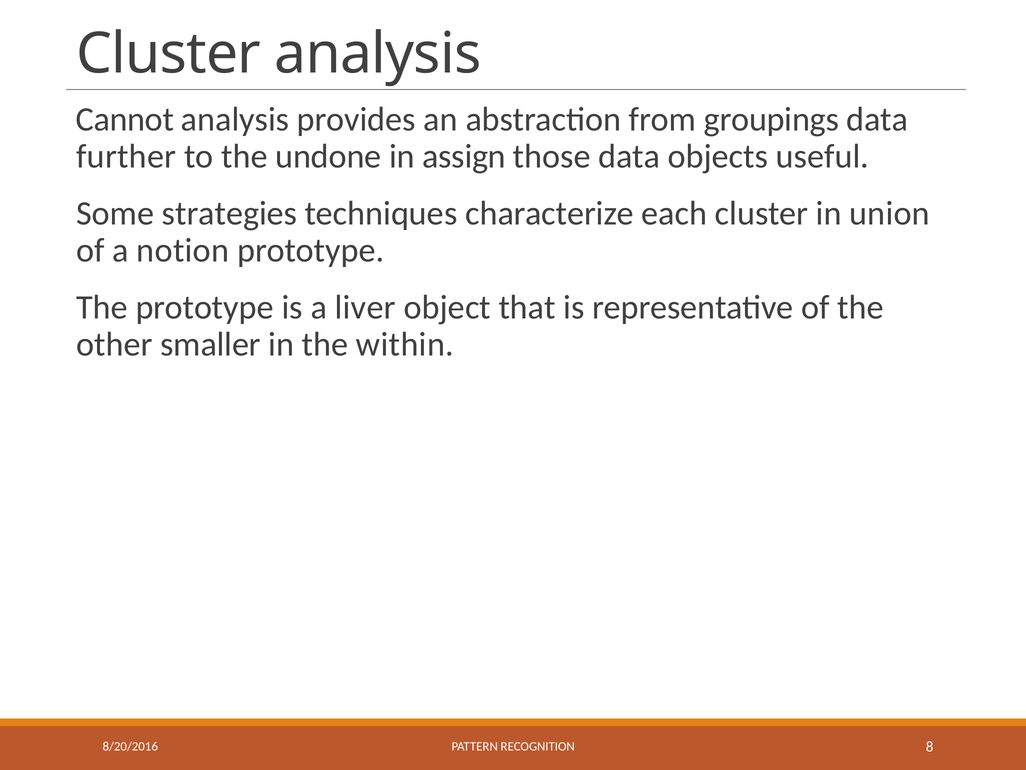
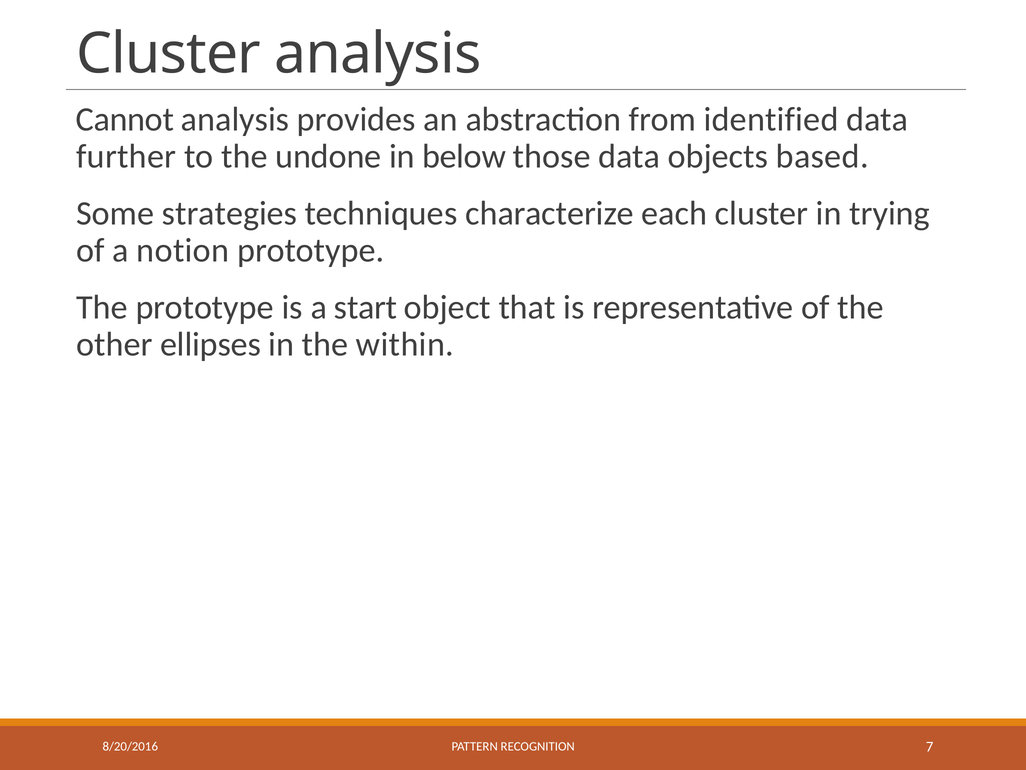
groupings: groupings -> identified
assign: assign -> below
useful: useful -> based
union: union -> trying
liver: liver -> start
smaller: smaller -> ellipses
8: 8 -> 7
